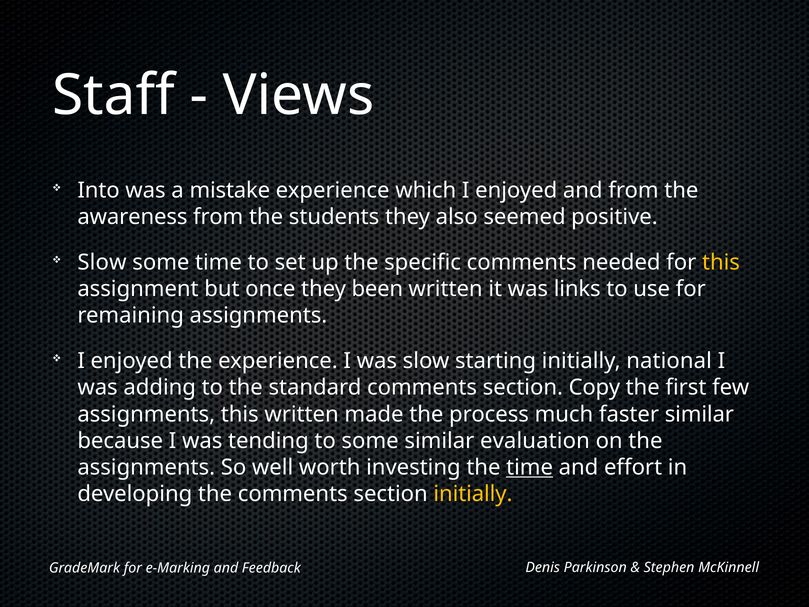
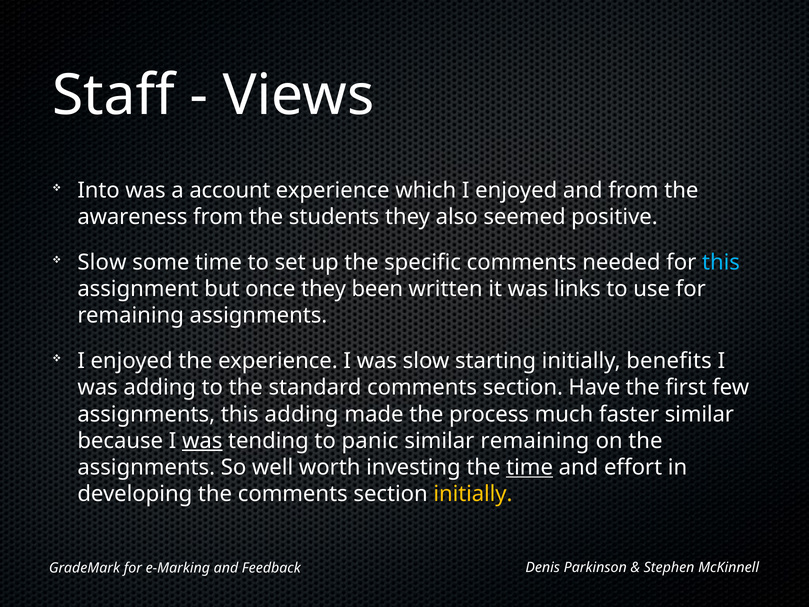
mistake: mistake -> account
this at (721, 262) colour: yellow -> light blue
national: national -> benefits
Copy: Copy -> Have
this written: written -> adding
was at (202, 441) underline: none -> present
to some: some -> panic
similar evaluation: evaluation -> remaining
